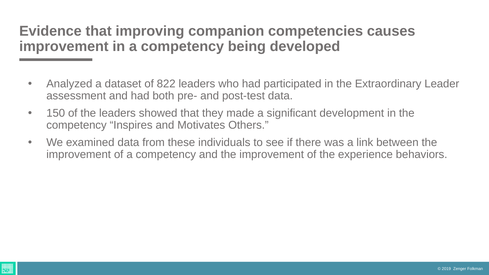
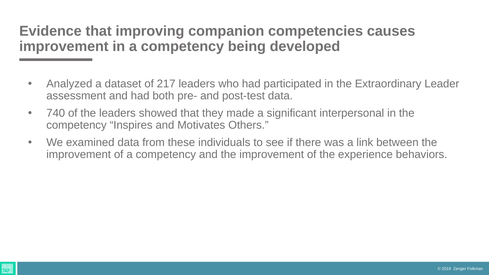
822: 822 -> 217
150: 150 -> 740
development: development -> interpersonal
